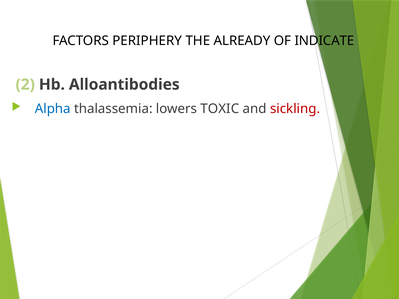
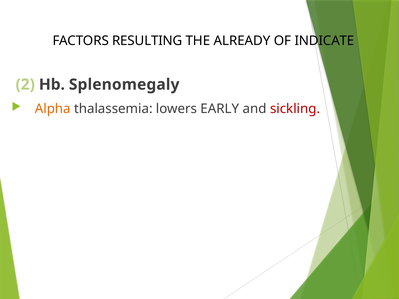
PERIPHERY: PERIPHERY -> RESULTING
Alloantibodies: Alloantibodies -> Splenomegaly
Alpha colour: blue -> orange
TOXIC: TOXIC -> EARLY
